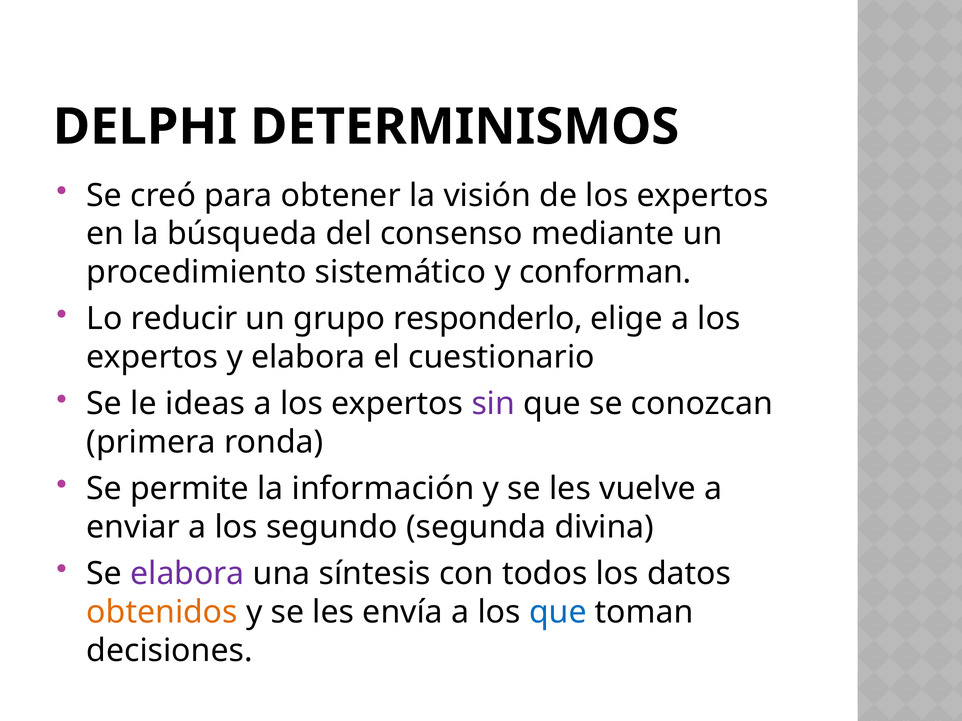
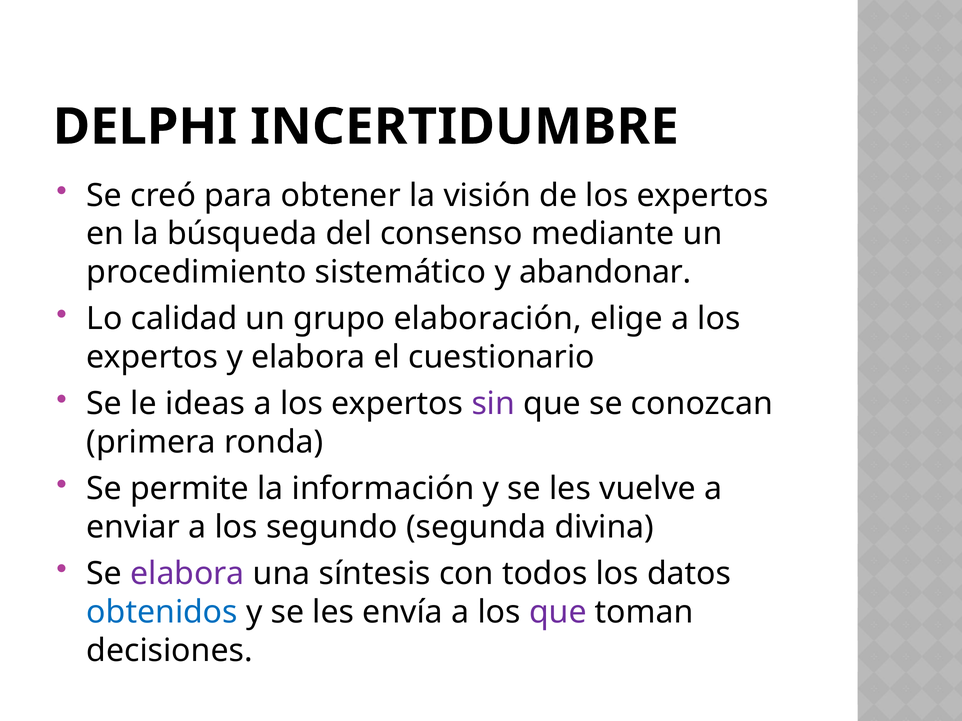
DETERMINISMOS: DETERMINISMOS -> INCERTIDUMBRE
conforman: conforman -> abandonar
reducir: reducir -> calidad
responderlo: responderlo -> elaboración
obtenidos colour: orange -> blue
que at (558, 612) colour: blue -> purple
